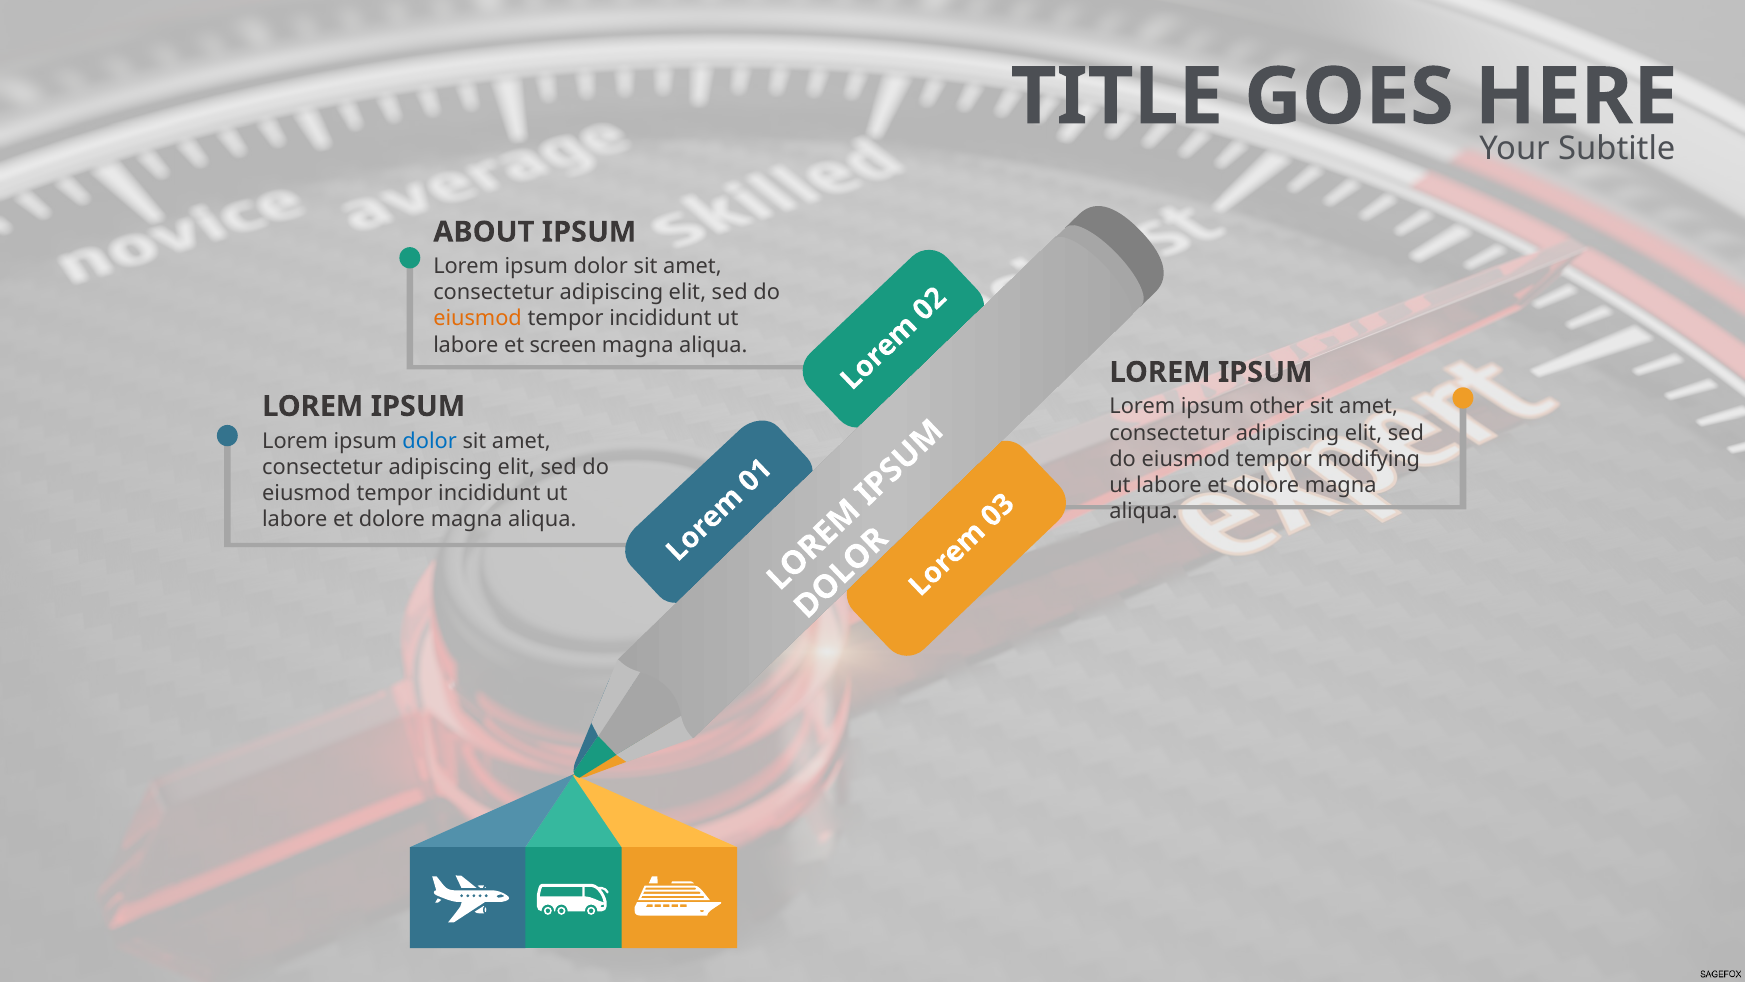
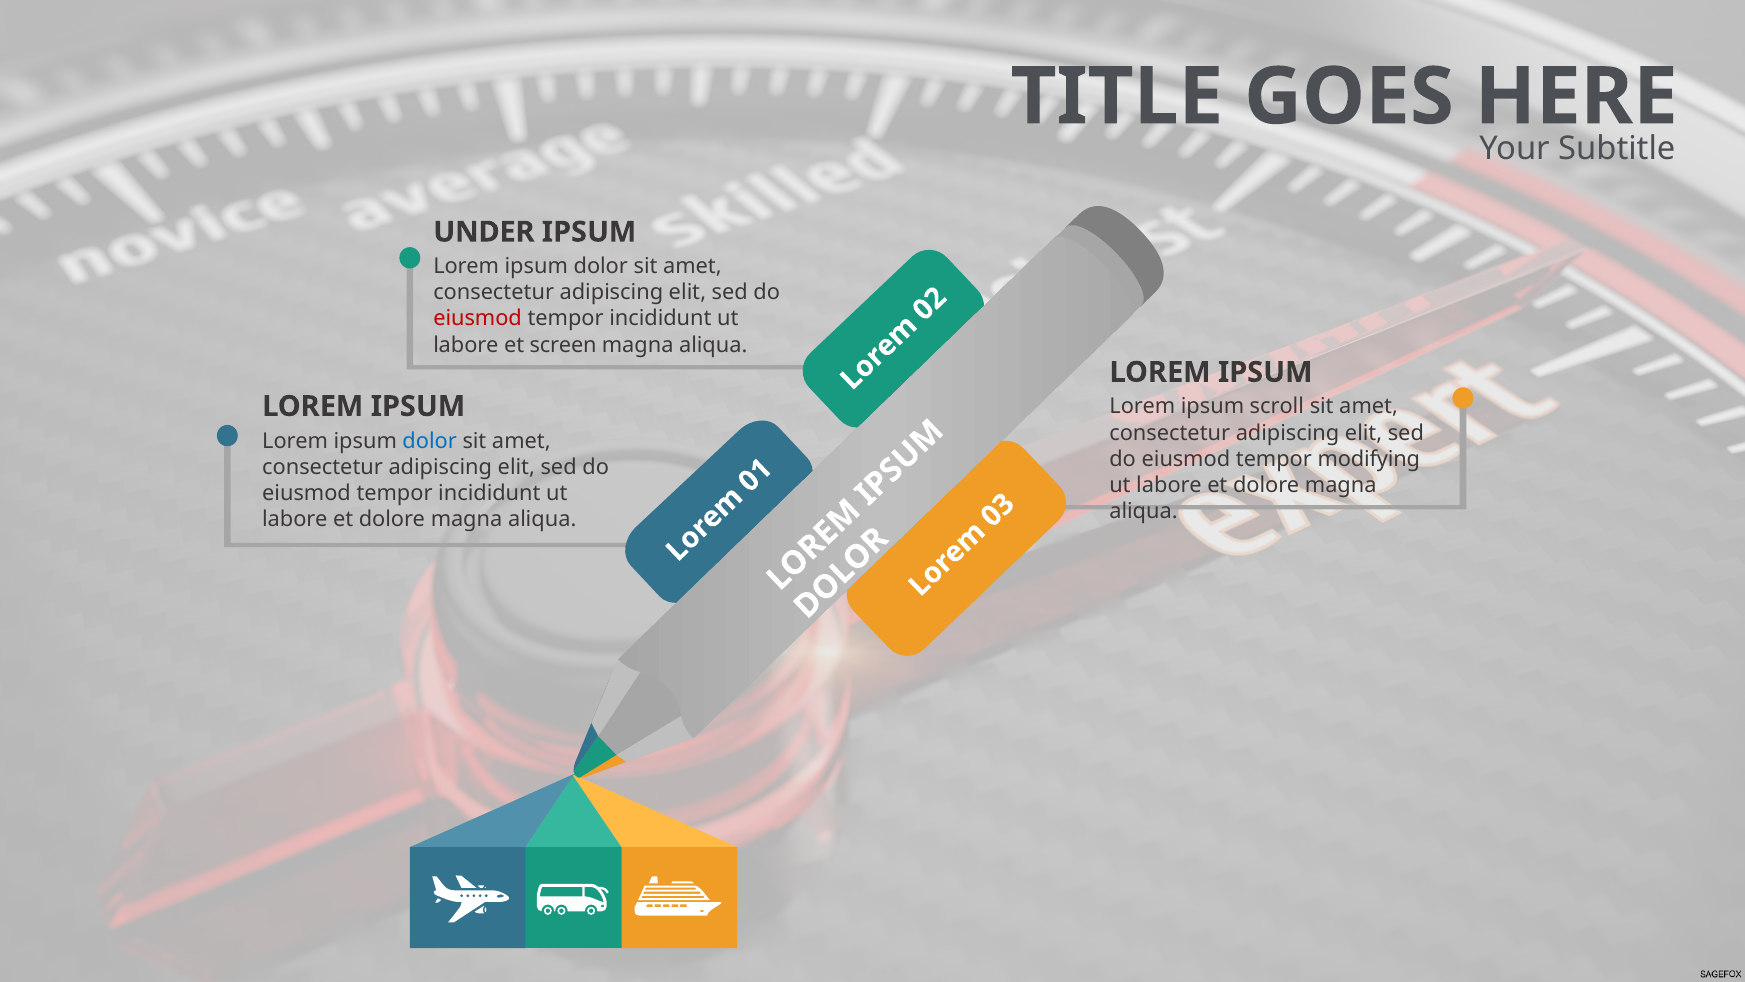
ABOUT: ABOUT -> UNDER
eiusmod at (478, 319) colour: orange -> red
other: other -> scroll
